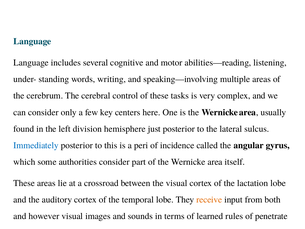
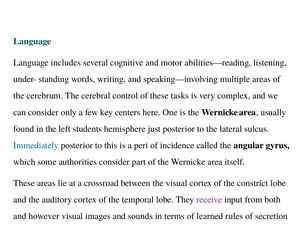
division: division -> students
lactation: lactation -> constrict
receive colour: orange -> purple
penetrate: penetrate -> secretion
